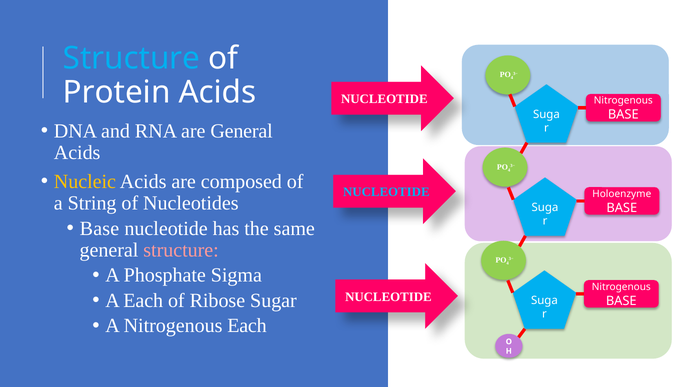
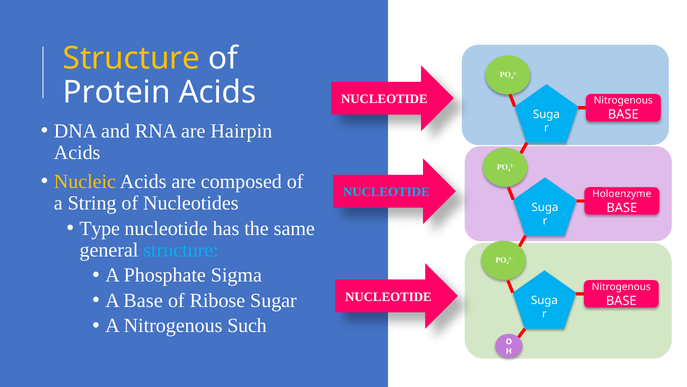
Structure at (131, 58) colour: light blue -> yellow
are General: General -> Hairpin
Base at (99, 228): Base -> Type
structure at (181, 250) colour: pink -> light blue
A Each: Each -> Base
Nitrogenous Each: Each -> Such
